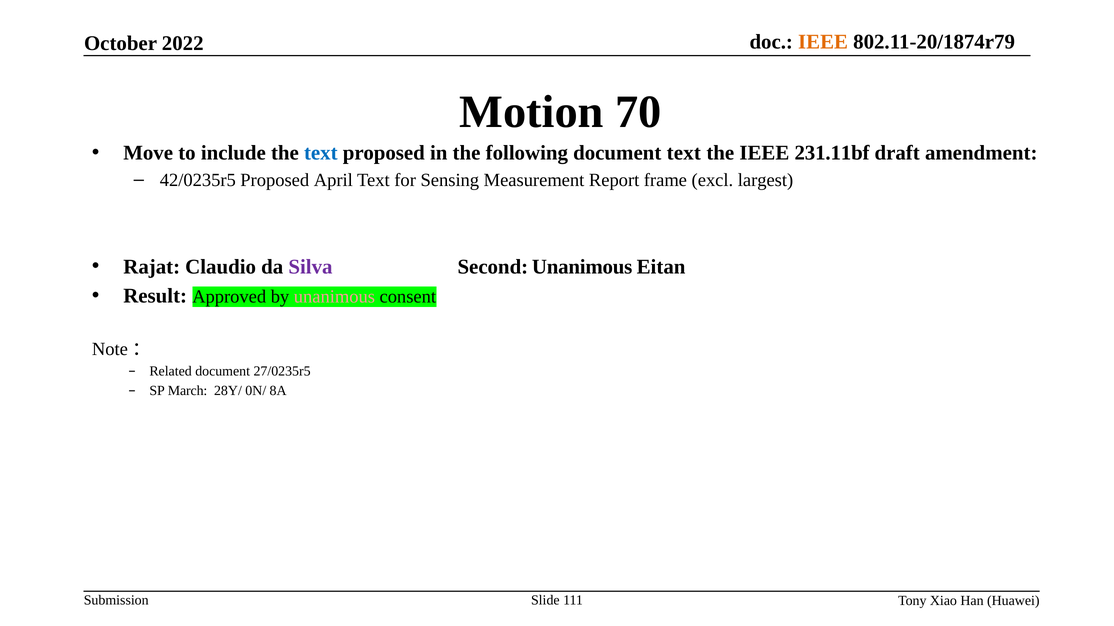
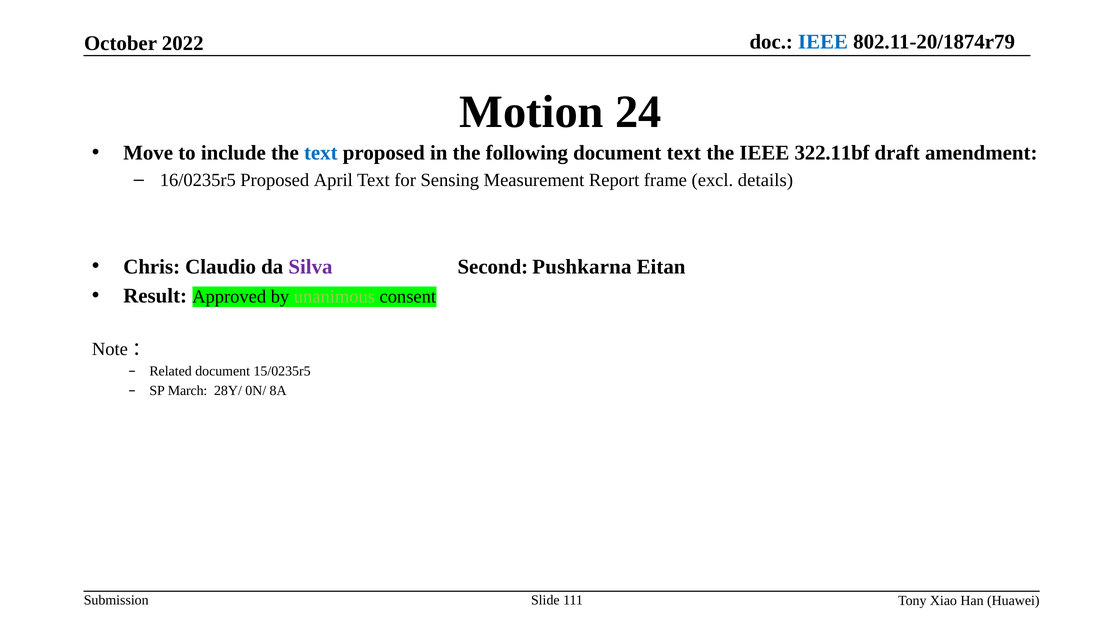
IEEE at (823, 42) colour: orange -> blue
70: 70 -> 24
231.11bf: 231.11bf -> 322.11bf
42/0235r5: 42/0235r5 -> 16/0235r5
largest: largest -> details
Rajat: Rajat -> Chris
Second Unanimous: Unanimous -> Pushkarna
unanimous at (334, 297) colour: pink -> light green
27/0235r5: 27/0235r5 -> 15/0235r5
